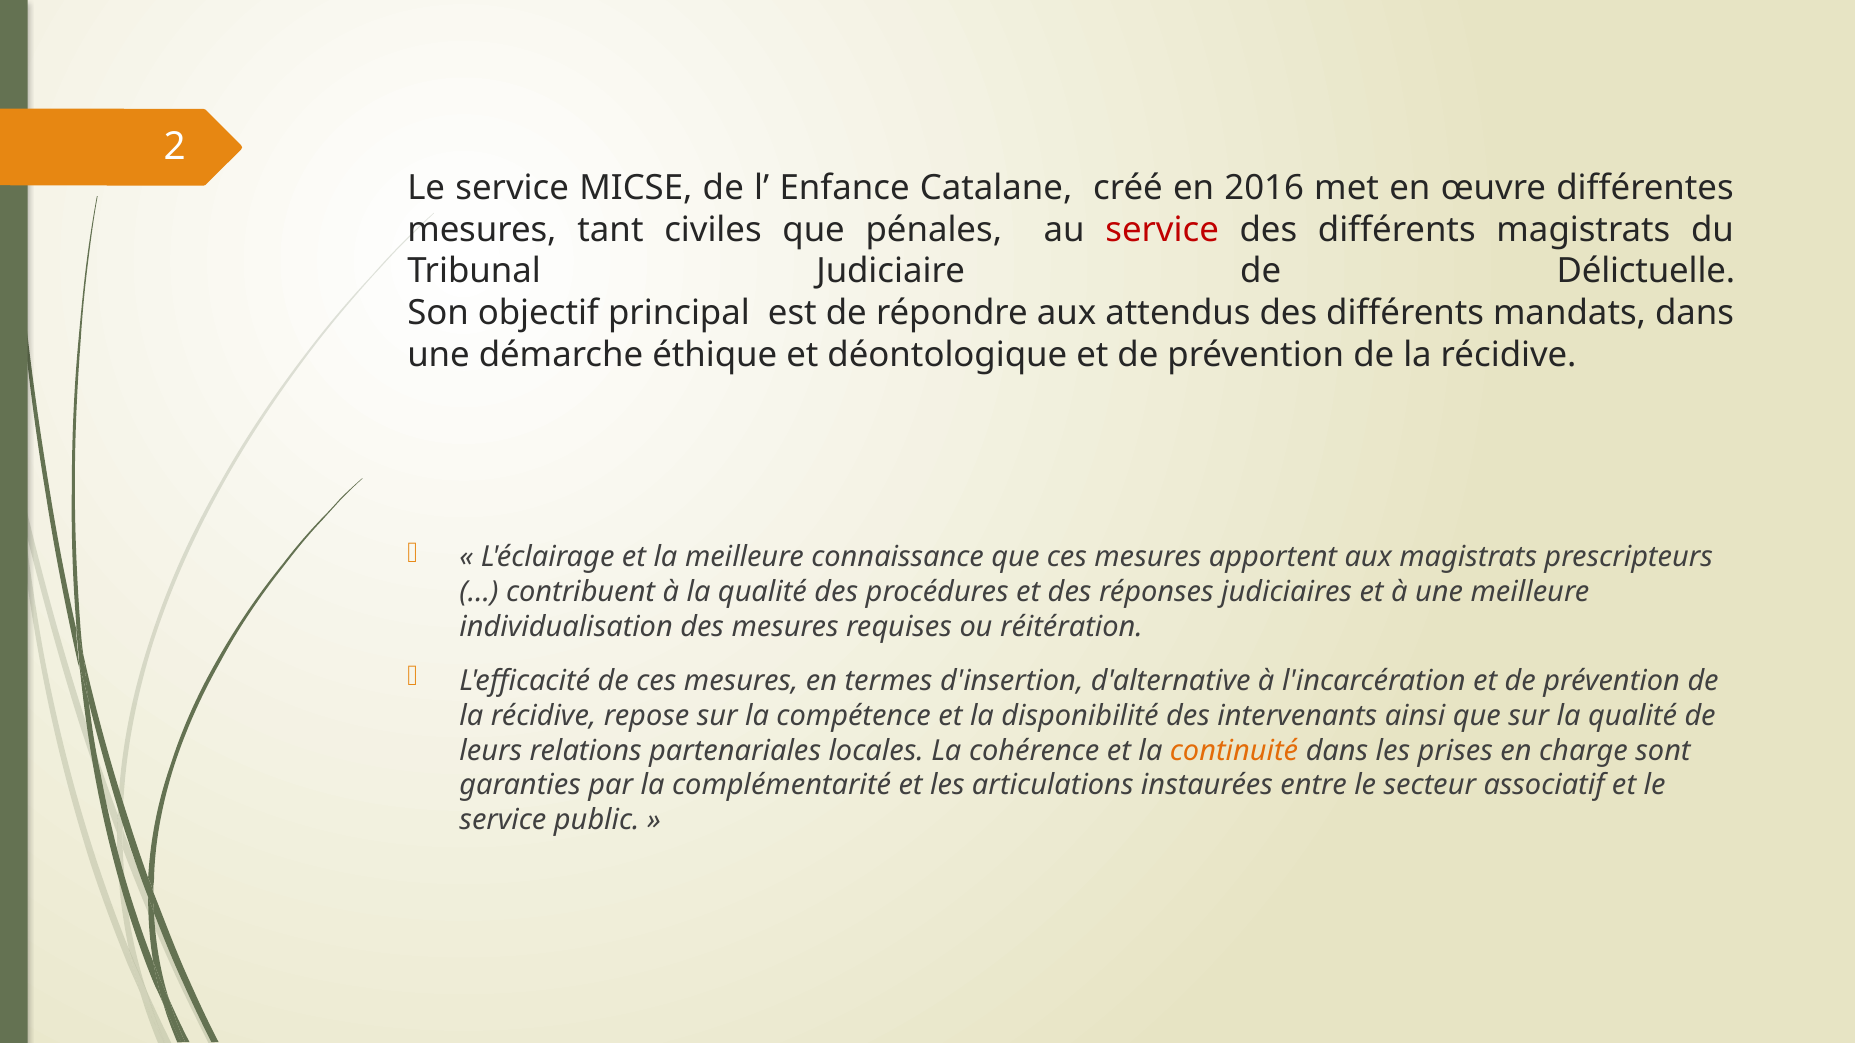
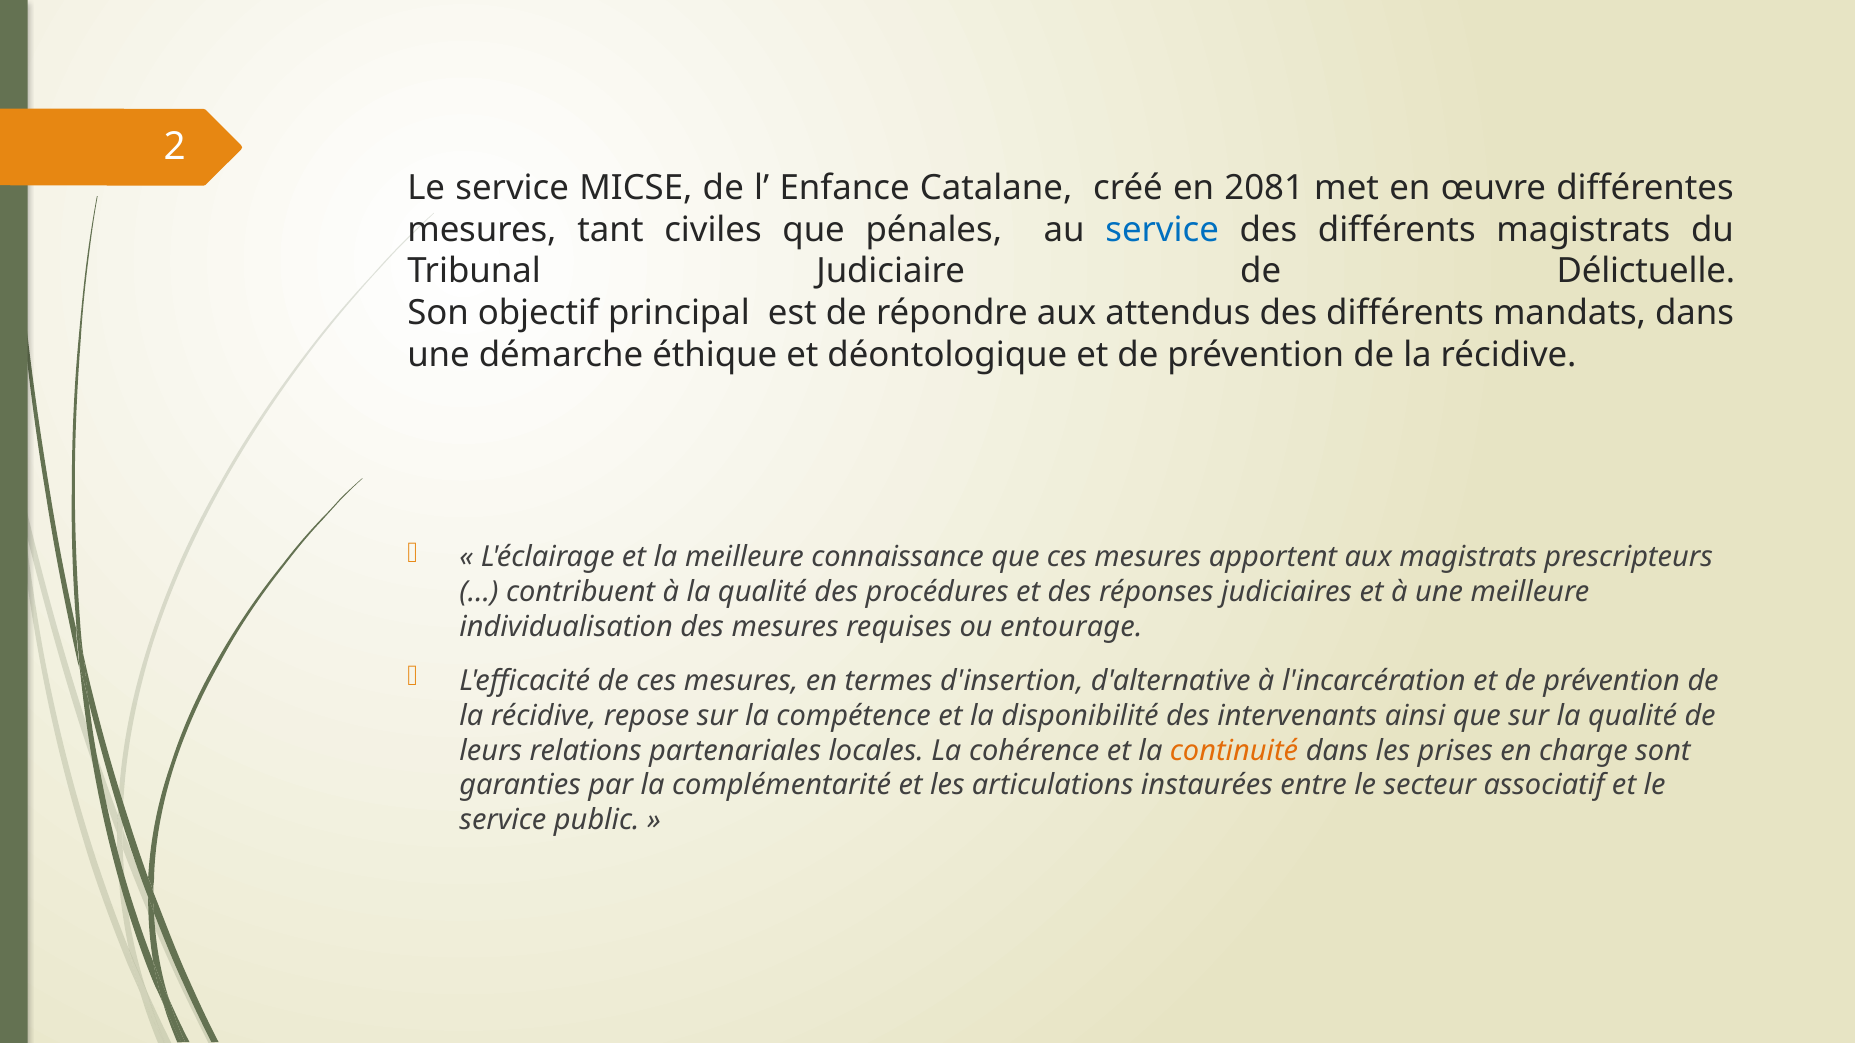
2016: 2016 -> 2081
service at (1162, 230) colour: red -> blue
réitération: réitération -> entourage
